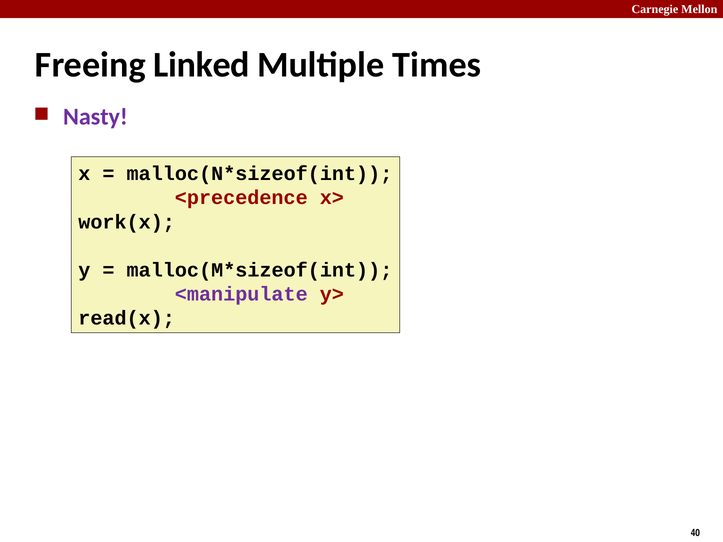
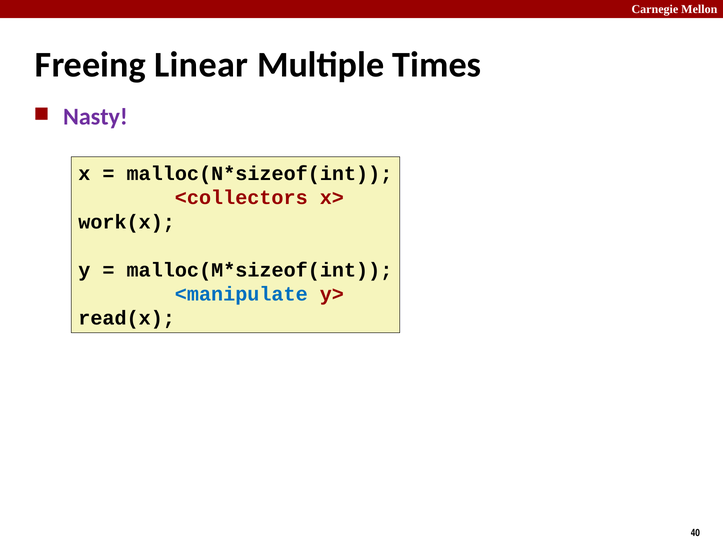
Linked: Linked -> Linear
<precedence: <precedence -> <collectors
<manipulate colour: purple -> blue
